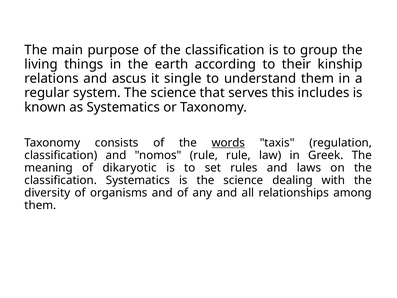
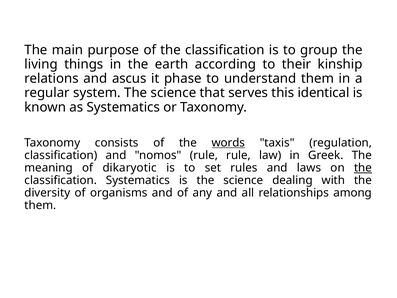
single: single -> phase
includes: includes -> identical
the at (363, 168) underline: none -> present
